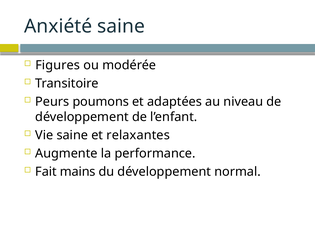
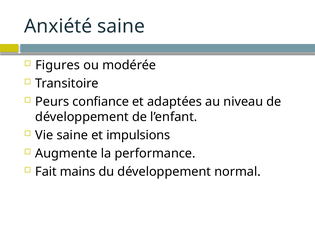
poumons: poumons -> confiance
relaxantes: relaxantes -> impulsions
